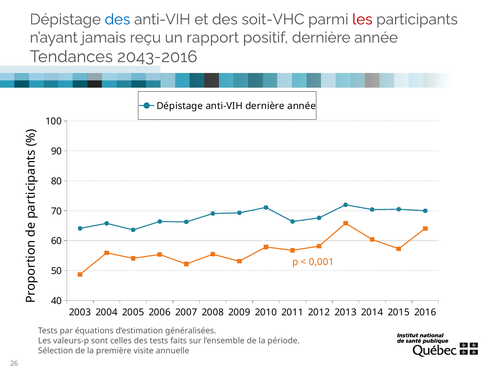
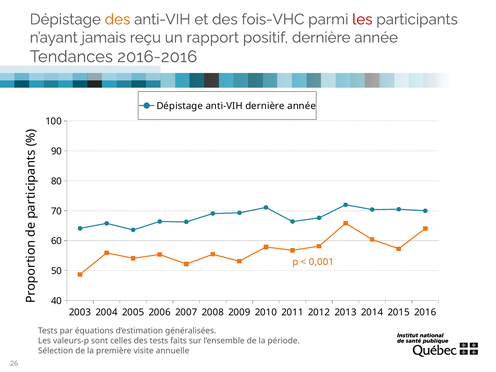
des at (118, 19) colour: blue -> orange
soit-VHC: soit-VHC -> fois-VHC
2043-2016: 2043-2016 -> 2016-2016
